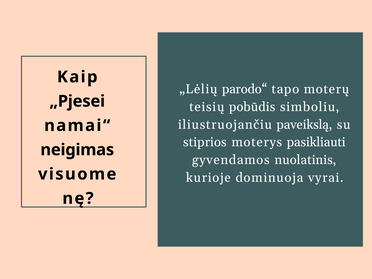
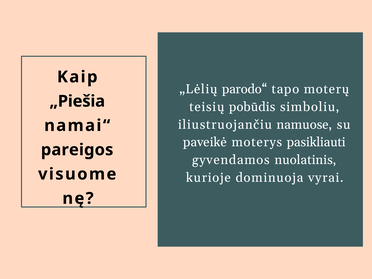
„Pjesei: „Pjesei -> „Piešia
paveikslą: paveikslą -> namuose
stiprios: stiprios -> paveikė
neigimas: neigimas -> pareigos
